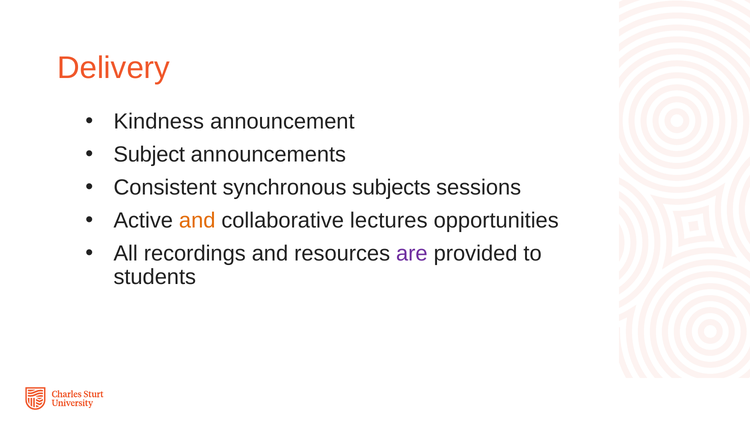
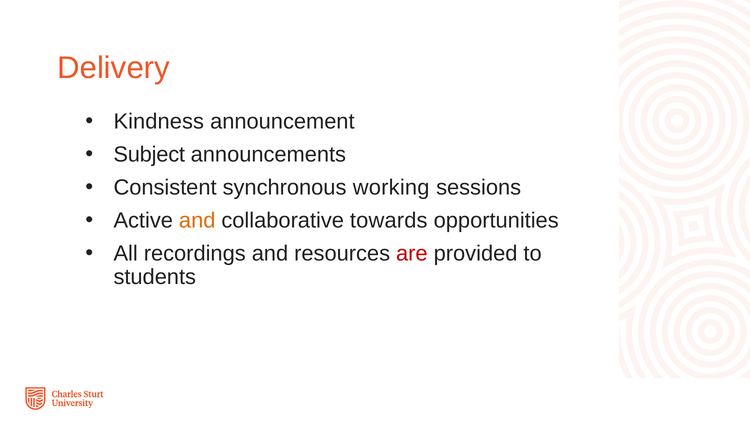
subjects: subjects -> working
lectures: lectures -> towards
are colour: purple -> red
